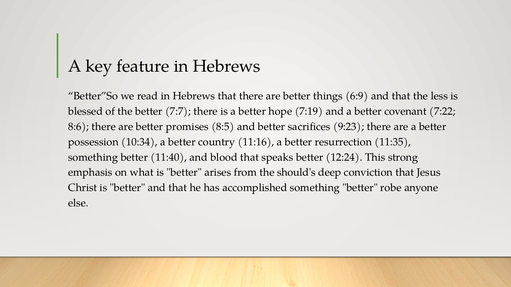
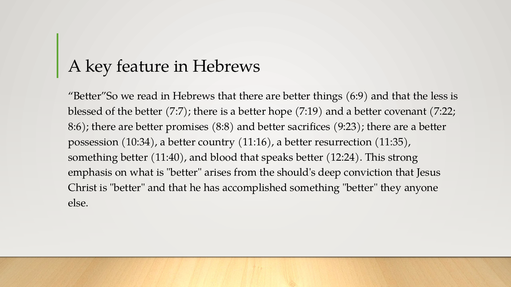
8:5: 8:5 -> 8:8
robe: robe -> they
